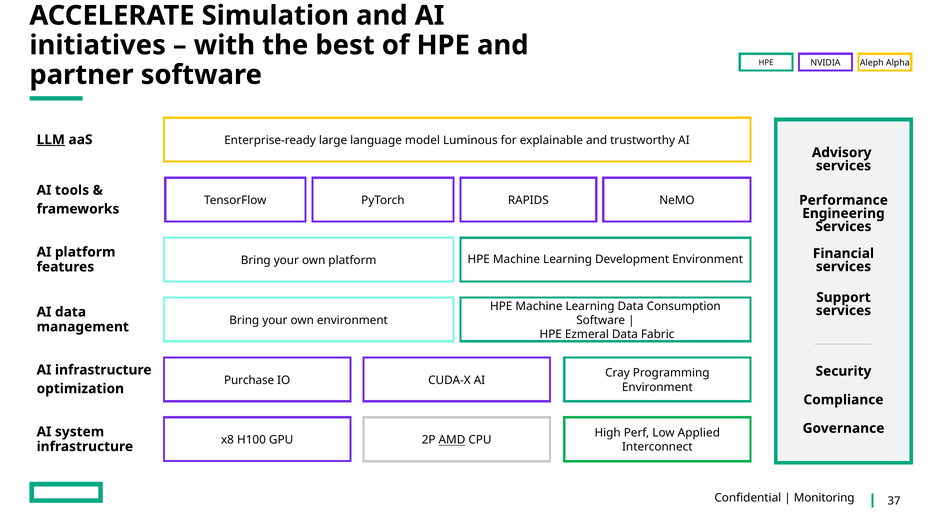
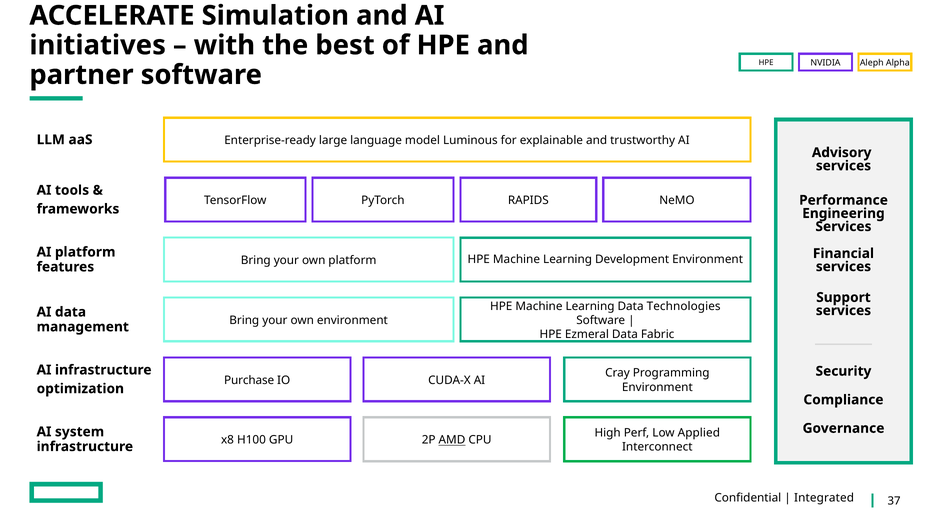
LLM underline: present -> none
Consumption: Consumption -> Technologies
Monitoring: Monitoring -> Integrated
